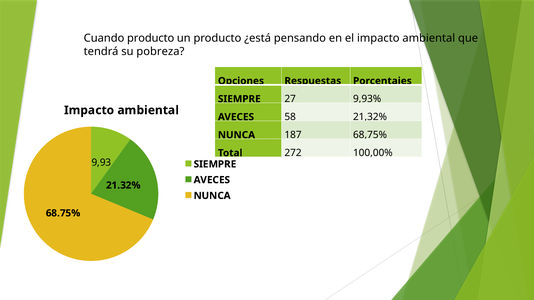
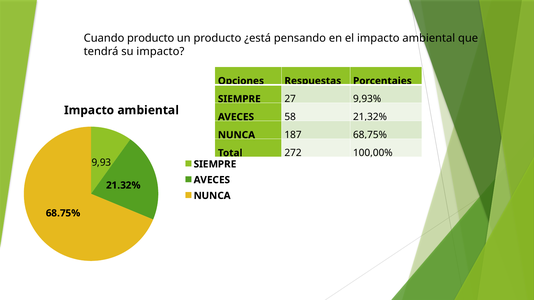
su pobreza: pobreza -> impacto
